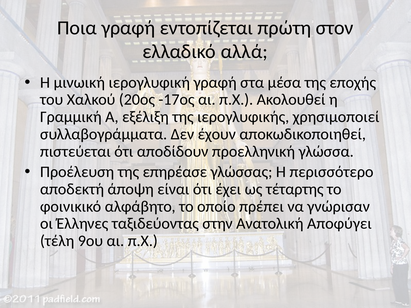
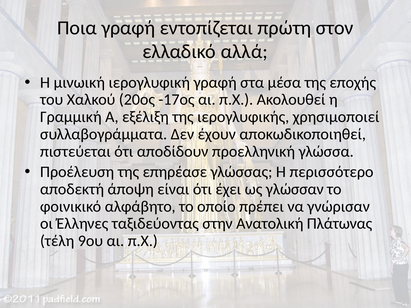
τέταρτης: τέταρτης -> γλώσσαν
Αποφύγει: Αποφύγει -> Πλάτωνας
